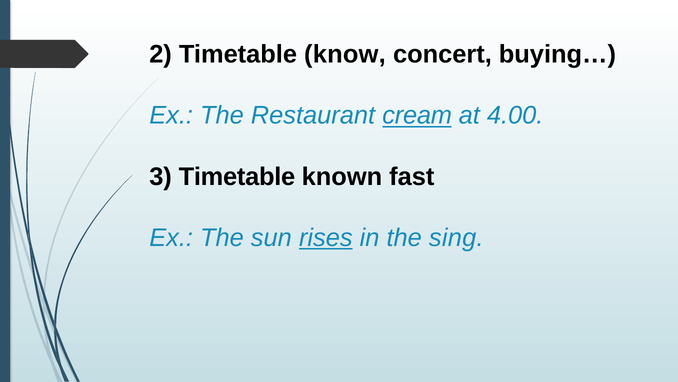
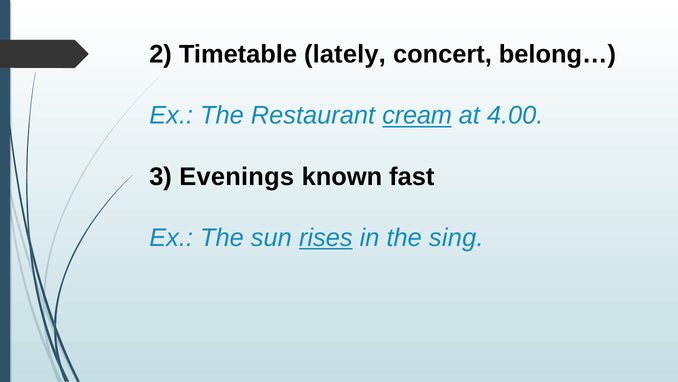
know: know -> lately
buying…: buying… -> belong…
3 Timetable: Timetable -> Evenings
